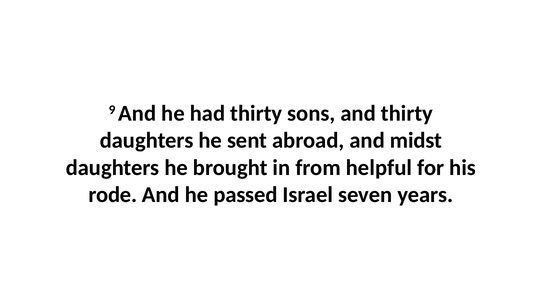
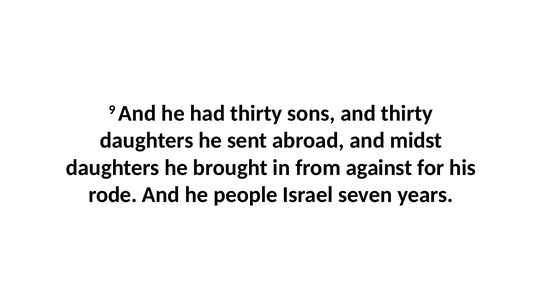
helpful: helpful -> against
passed: passed -> people
